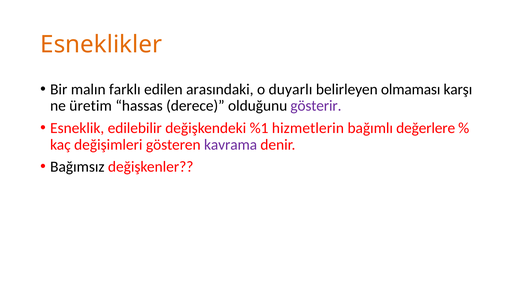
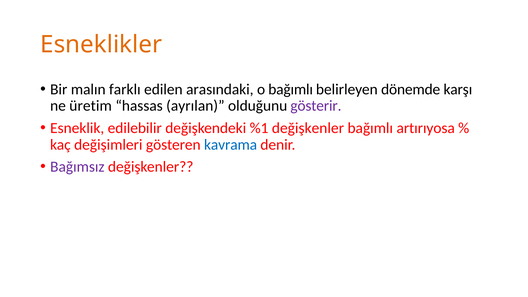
o duyarlı: duyarlı -> bağımlı
olmaması: olmaması -> dönemde
derece: derece -> ayrılan
%1 hizmetlerin: hizmetlerin -> değişkenler
değerlere: değerlere -> artırıyosa
kavrama colour: purple -> blue
Bağımsız colour: black -> purple
